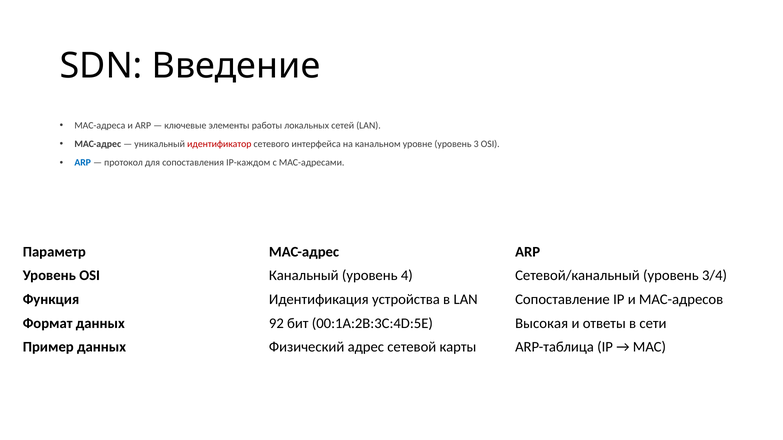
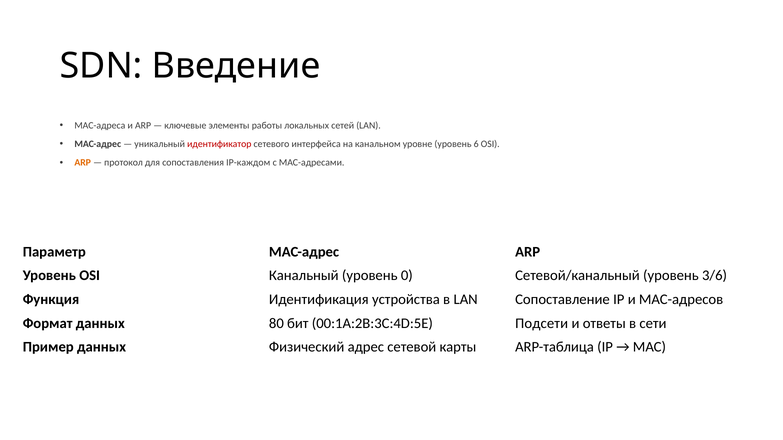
3: 3 -> 6
ARP at (83, 163) colour: blue -> orange
4: 4 -> 0
3/4: 3/4 -> 3/6
92: 92 -> 80
Высокая: Высокая -> Подсети
